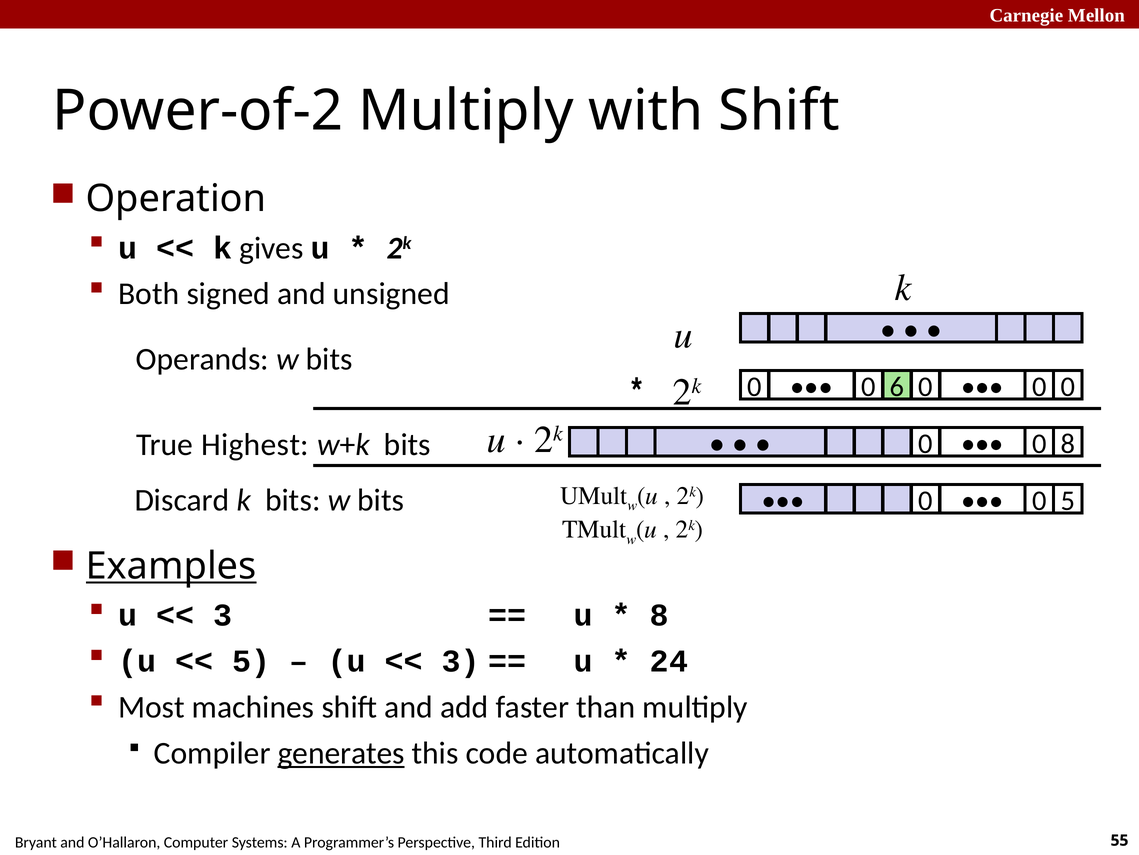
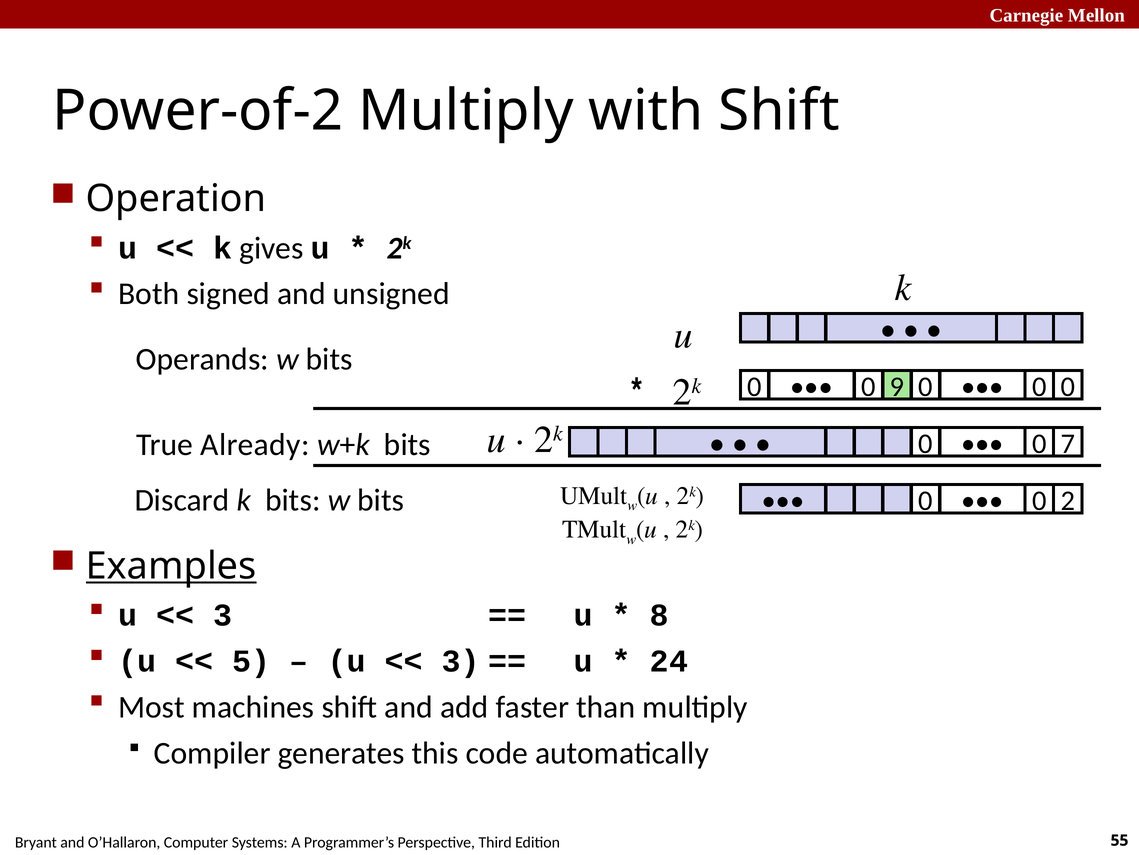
6: 6 -> 9
0 8: 8 -> 7
Highest: Highest -> Already
0 5: 5 -> 2
generates underline: present -> none
